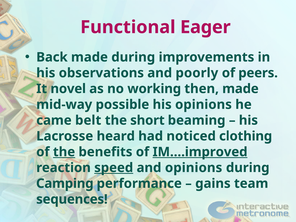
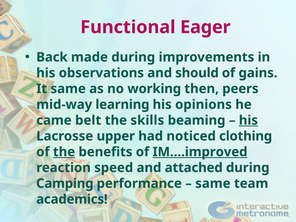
poorly: poorly -> should
peers: peers -> gains
It novel: novel -> same
then made: made -> peers
possible: possible -> learning
short: short -> skills
his at (248, 120) underline: none -> present
heard: heard -> upper
speed underline: present -> none
and opinions: opinions -> attached
gains at (213, 183): gains -> same
sequences: sequences -> academics
